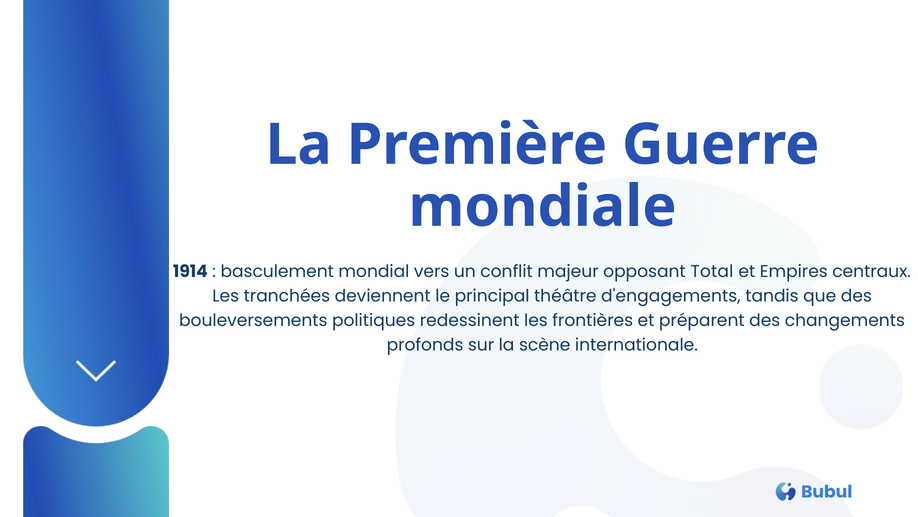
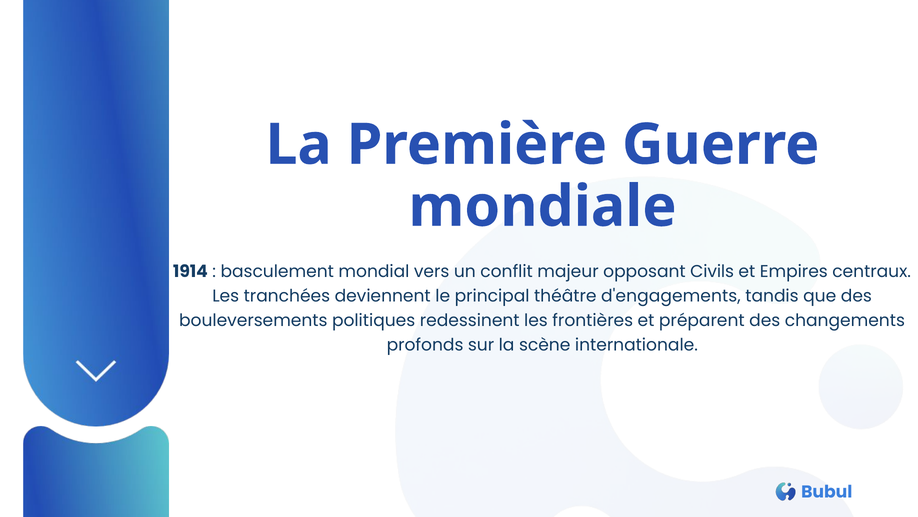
Total: Total -> Civils
